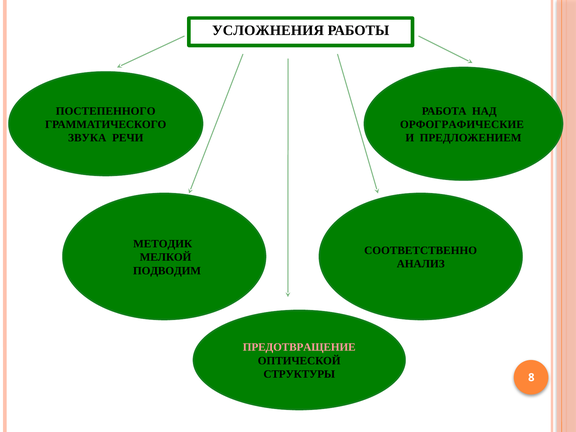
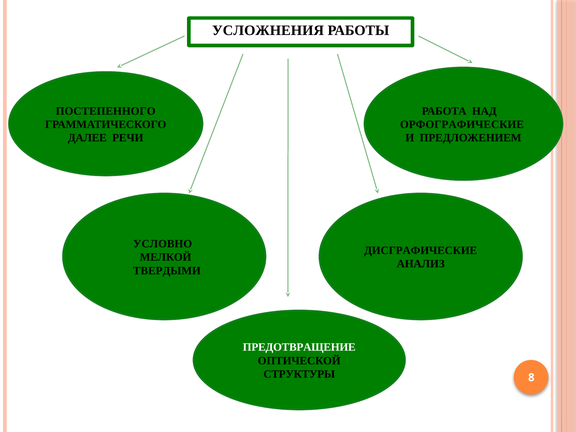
ЗВУКА: ЗВУКА -> ДАЛЕЕ
МЕТОДИК: МЕТОДИК -> УСЛОВНО
СООТВЕТСТВЕННО: СООТВЕТСТВЕННО -> ДИСГРАФИЧЕСКИЕ
ПОДВОДИМ: ПОДВОДИМ -> ТВЕРДЫМИ
ПРЕДОТВРАЩЕНИЕ colour: pink -> white
